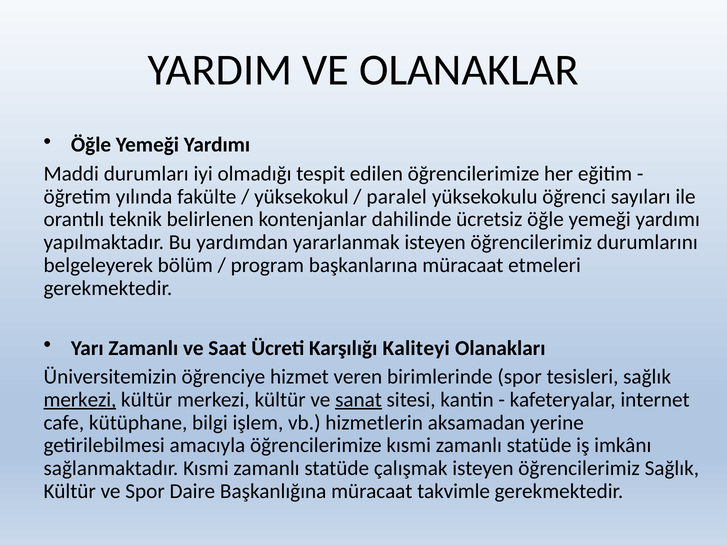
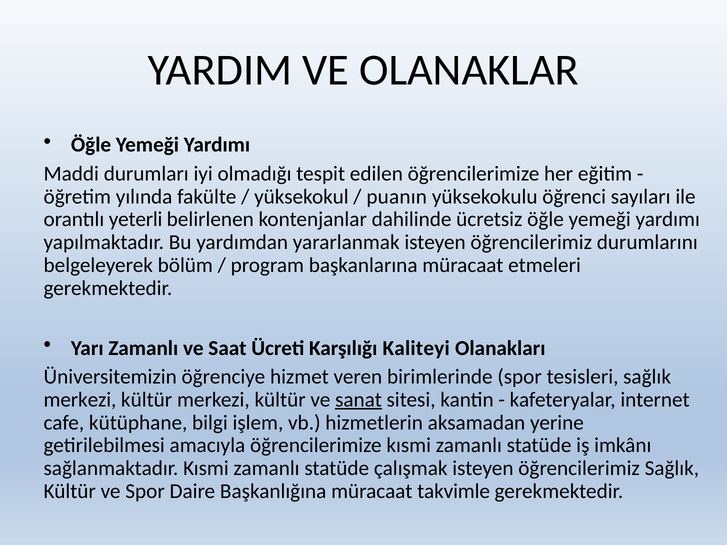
paralel: paralel -> puanın
teknik: teknik -> yeterli
merkezi at (80, 400) underline: present -> none
